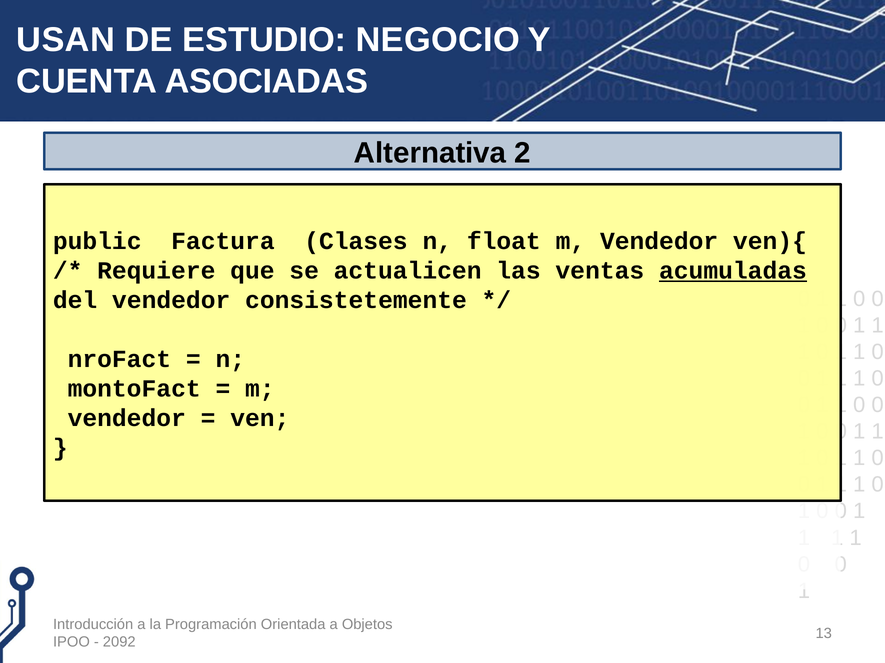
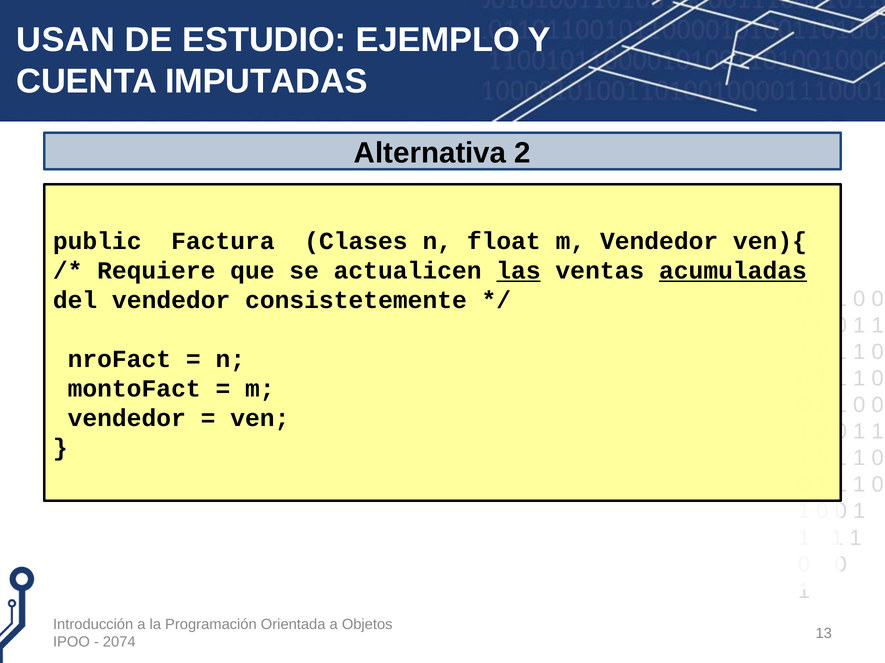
NEGOCIO: NEGOCIO -> EJEMPLO
ASOCIADAS: ASOCIADAS -> IMPUTADAS
las underline: none -> present
2092: 2092 -> 2074
